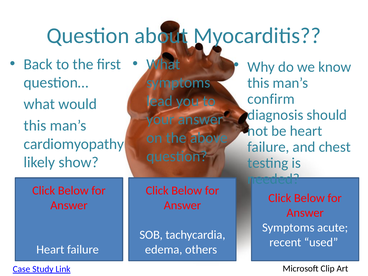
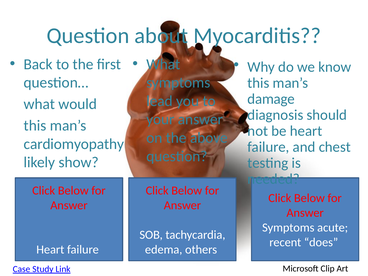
confirm: confirm -> damage
used: used -> does
